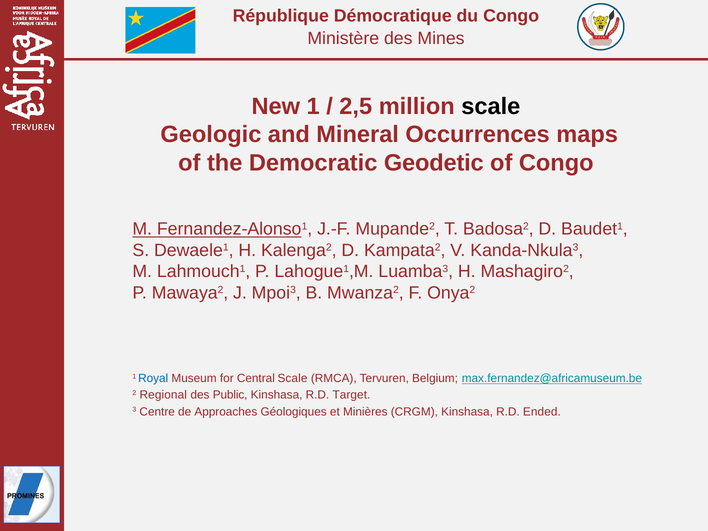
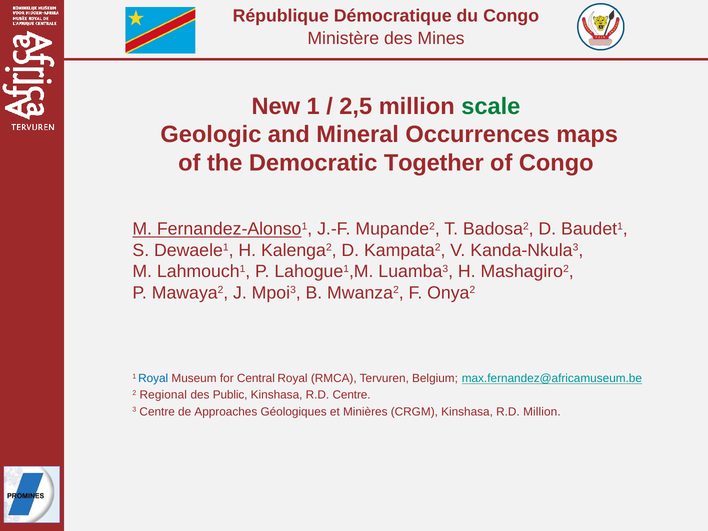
scale at (491, 106) colour: black -> green
Geodetic: Geodetic -> Together
Central Scale: Scale -> Royal
R.D Target: Target -> Centre
R.D Ended: Ended -> Million
